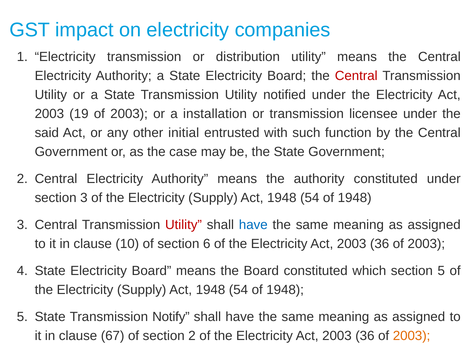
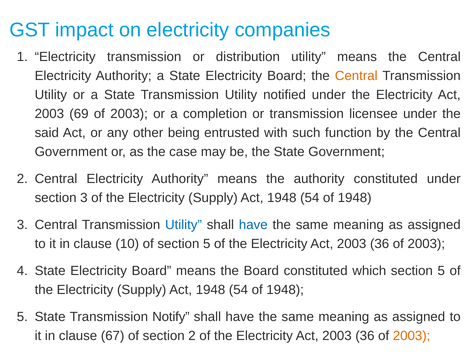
Central at (356, 76) colour: red -> orange
19: 19 -> 69
installation: installation -> completion
initial: initial -> being
Utility at (183, 225) colour: red -> blue
of section 6: 6 -> 5
